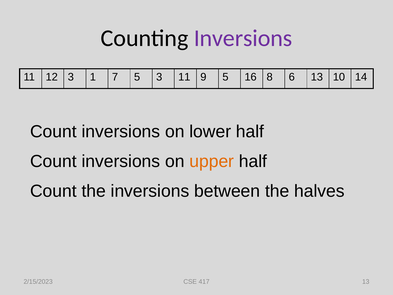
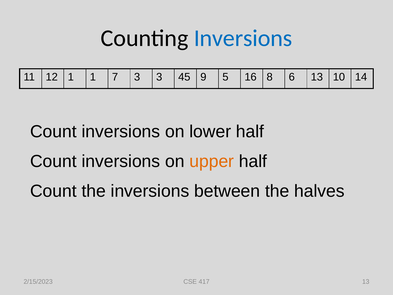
Inversions at (243, 38) colour: purple -> blue
12 3: 3 -> 1
7 5: 5 -> 3
3 11: 11 -> 45
